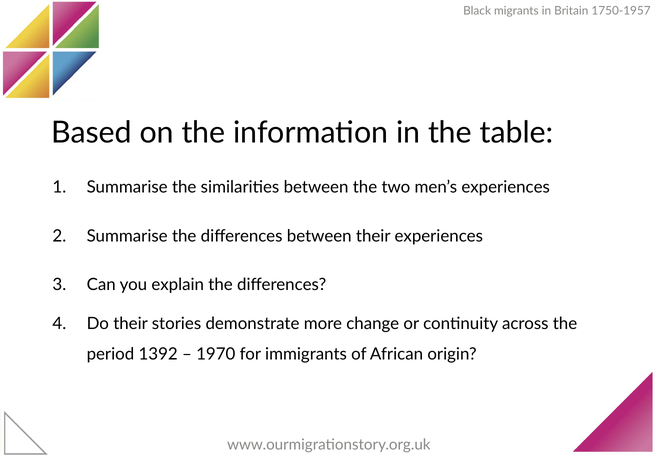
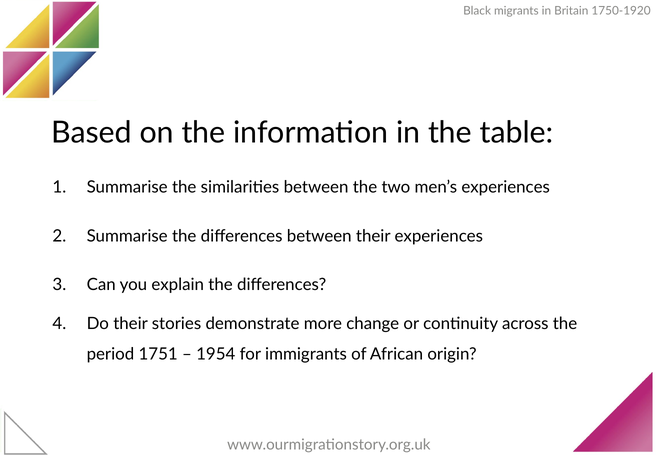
1750-1957: 1750-1957 -> 1750-1920
1392: 1392 -> 1751
1970: 1970 -> 1954
